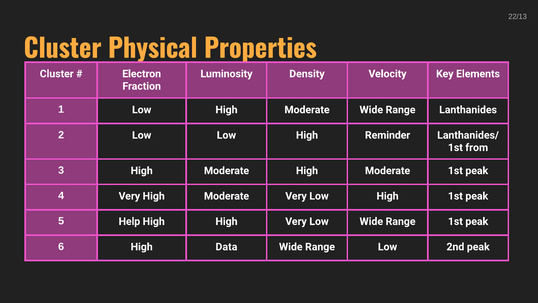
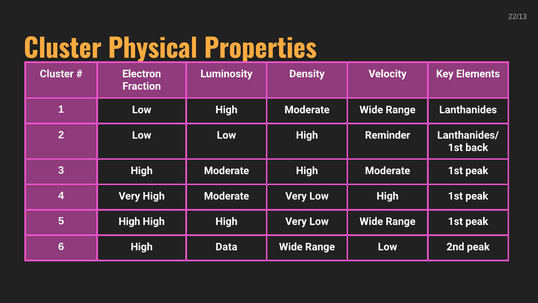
from: from -> back
5 Help: Help -> High
